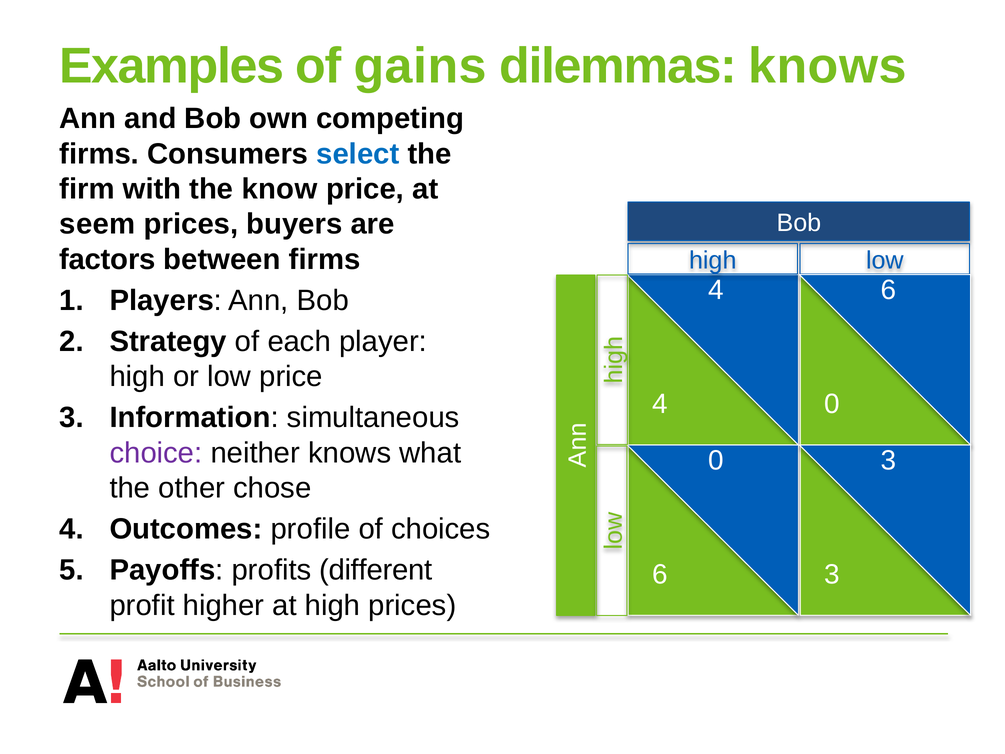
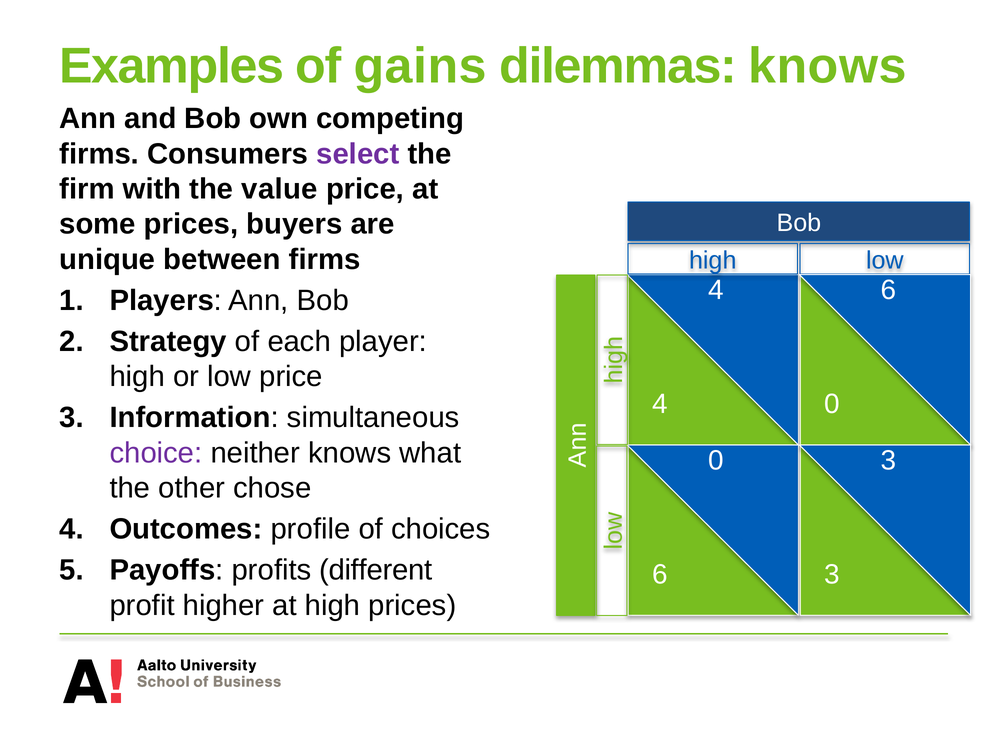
select colour: blue -> purple
know: know -> value
seem: seem -> some
factors: factors -> unique
